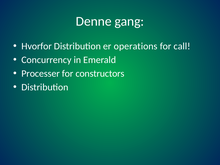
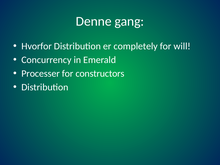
operations: operations -> completely
call: call -> will
